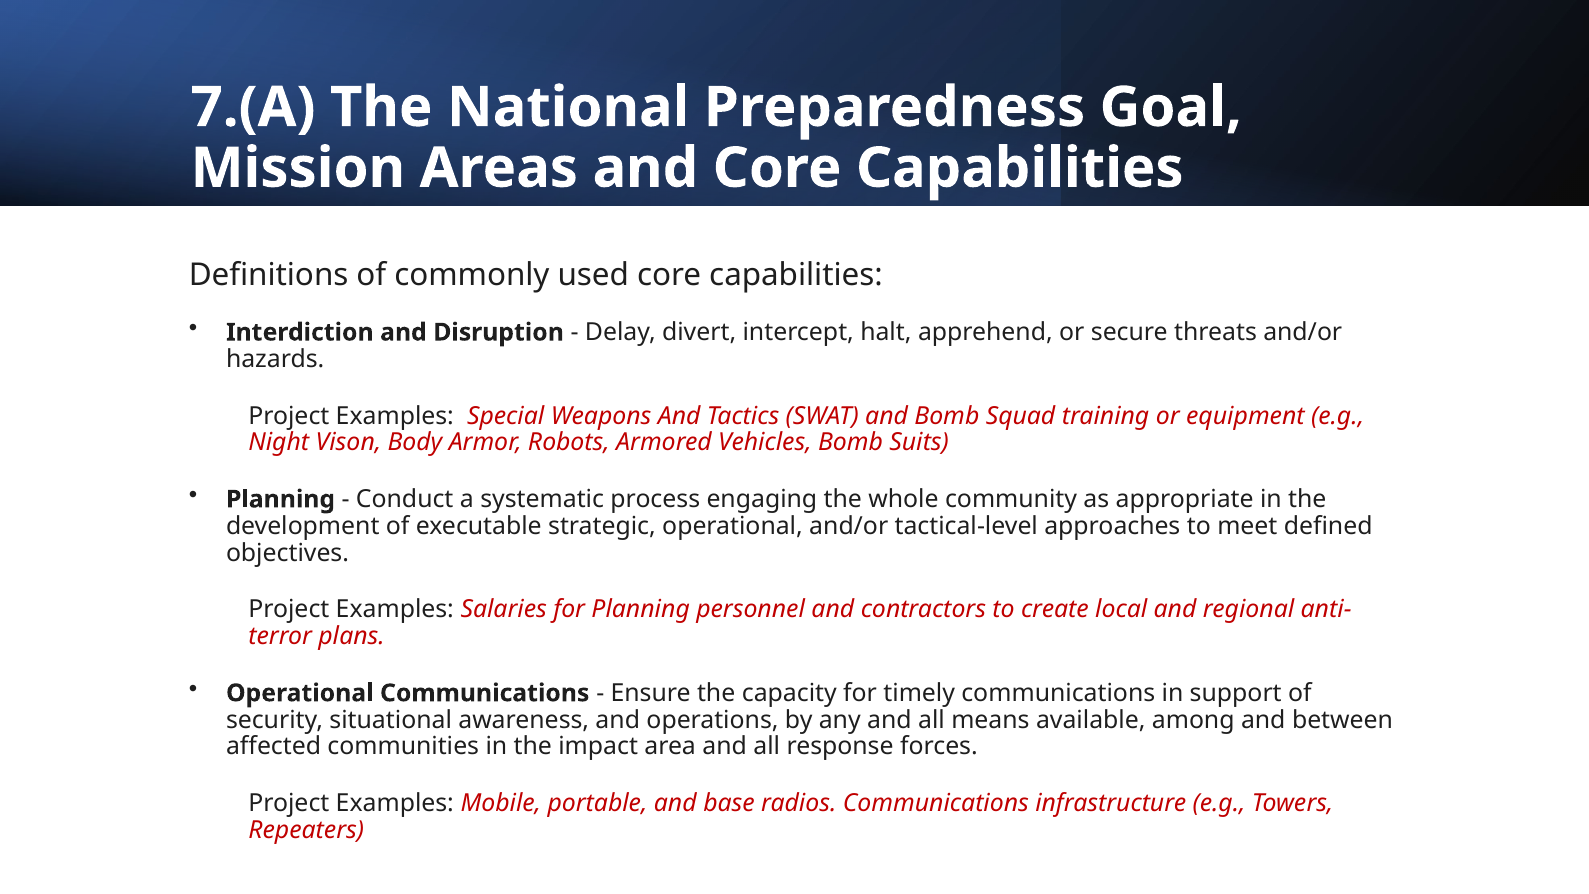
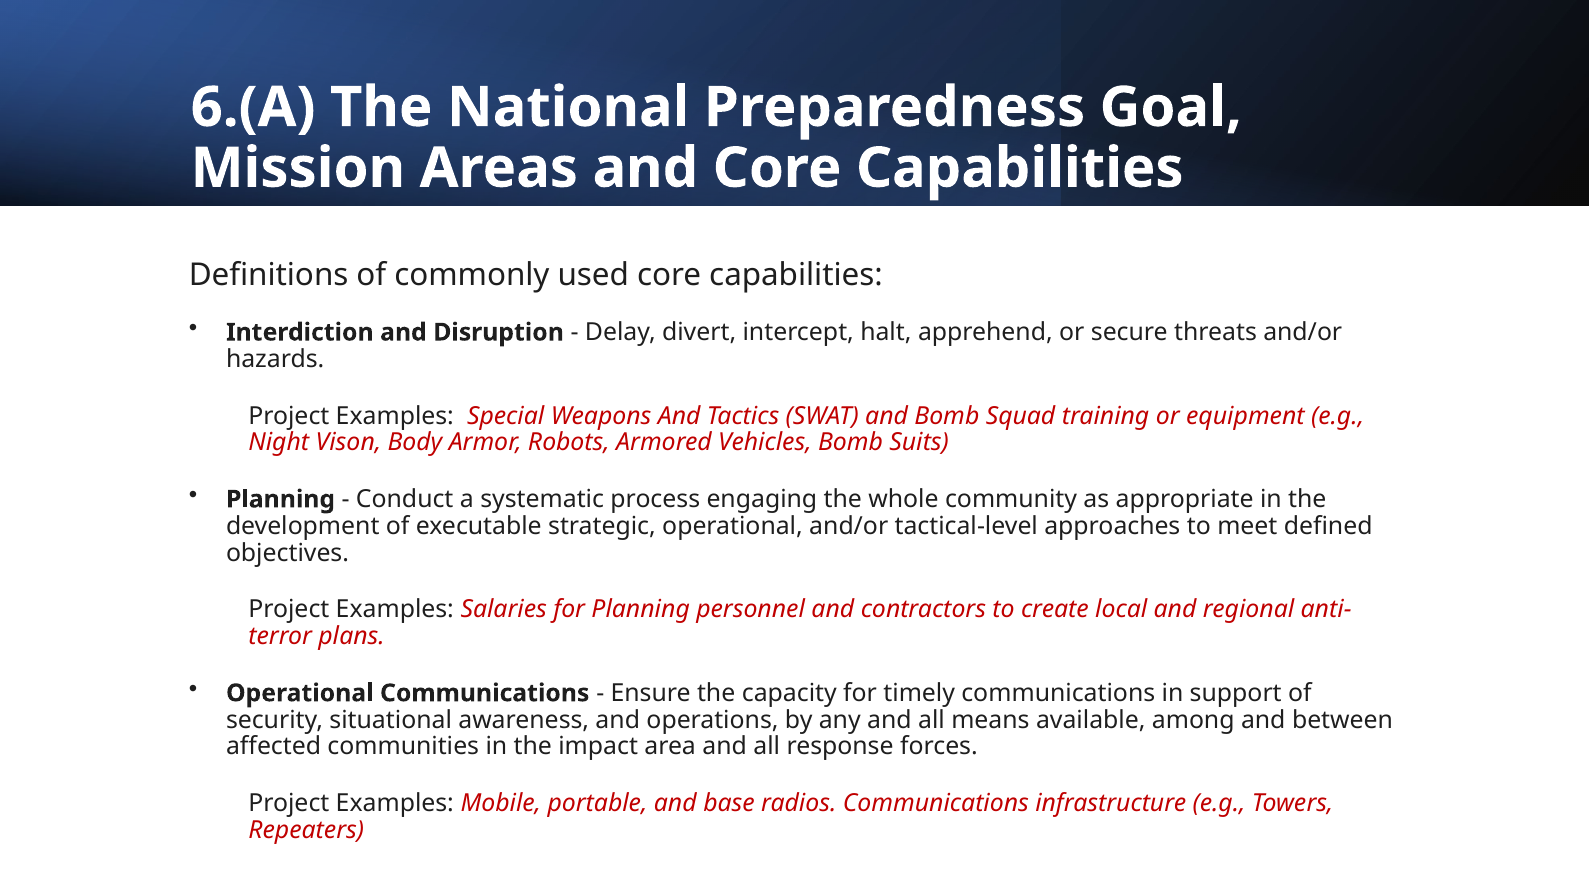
7.(A: 7.(A -> 6.(A
